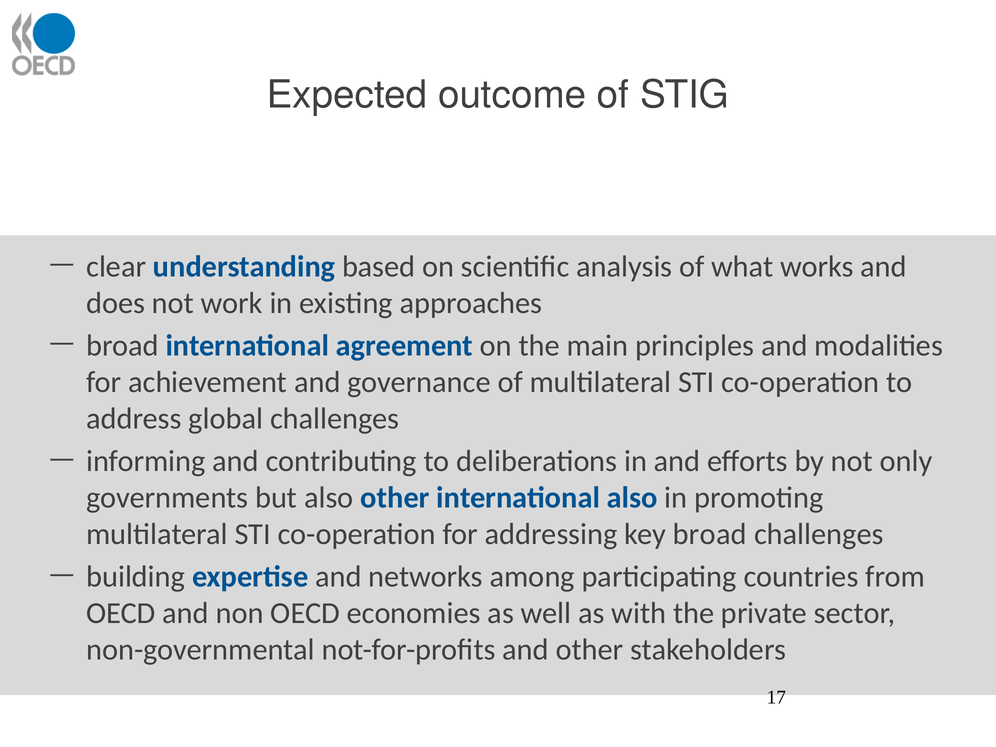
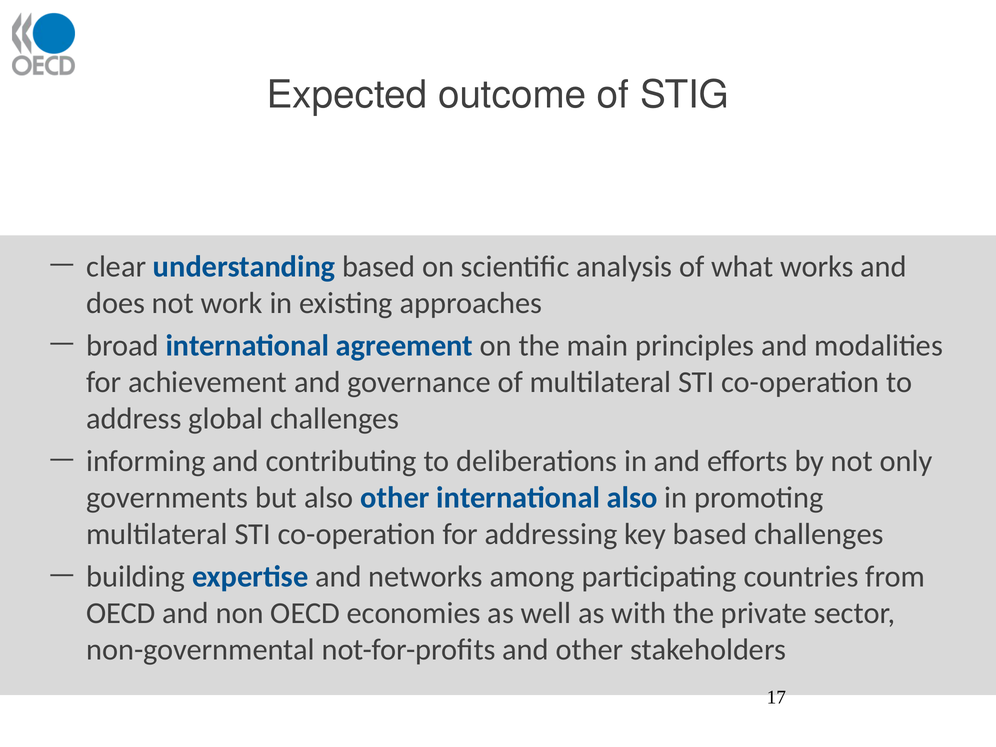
key broad: broad -> based
